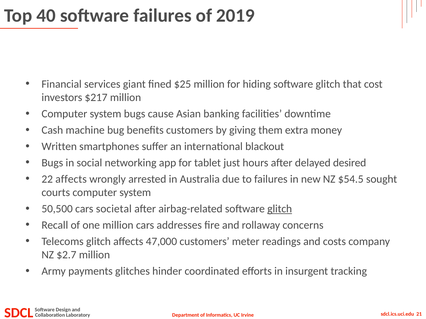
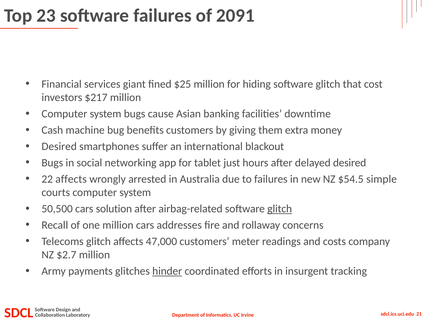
40: 40 -> 23
2019: 2019 -> 2091
Written at (59, 147): Written -> Desired
sought: sought -> simple
societal: societal -> solution
hinder underline: none -> present
